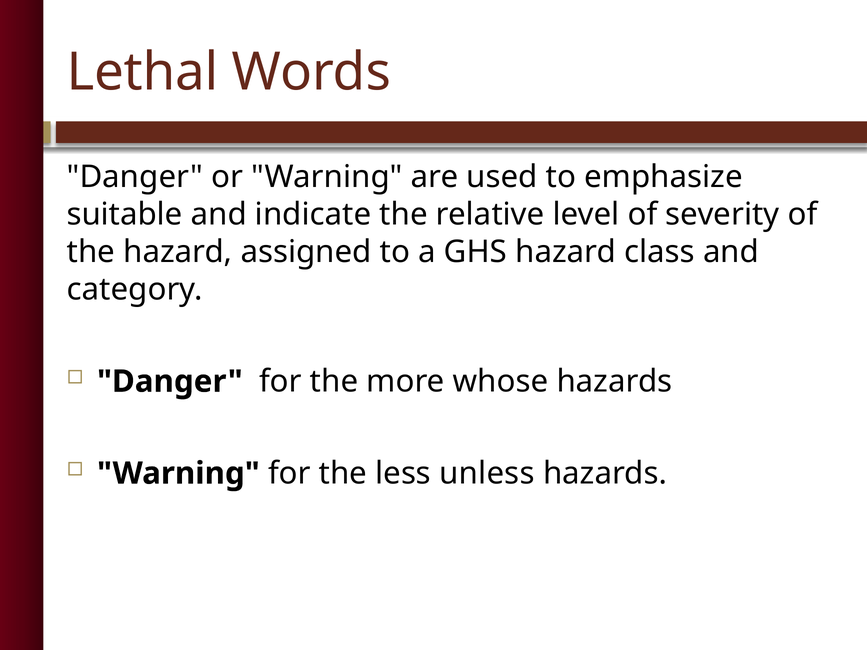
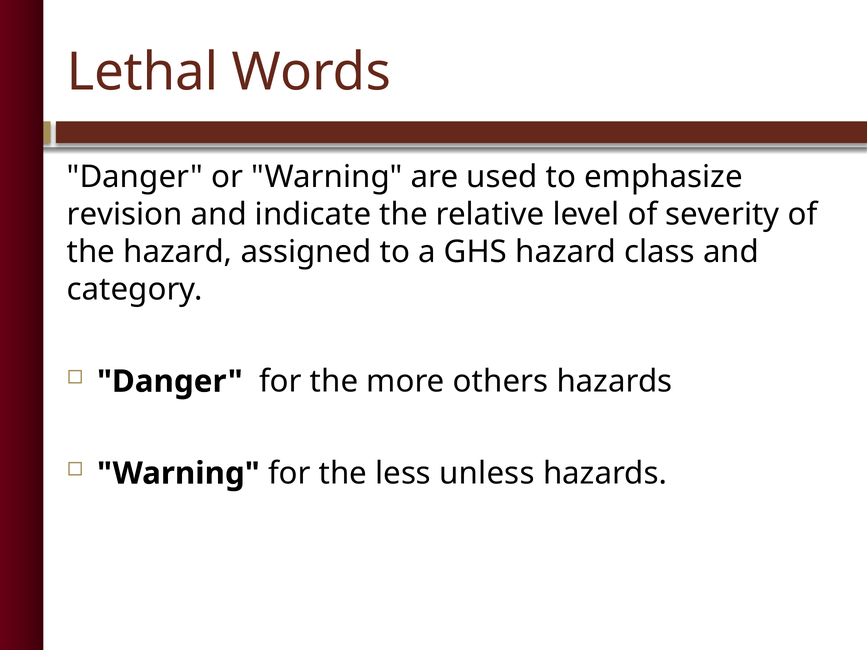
suitable: suitable -> revision
whose: whose -> others
